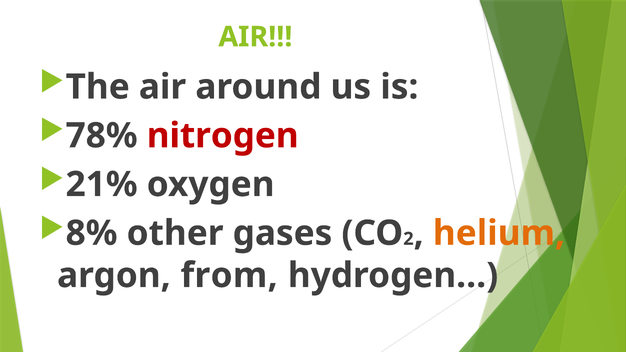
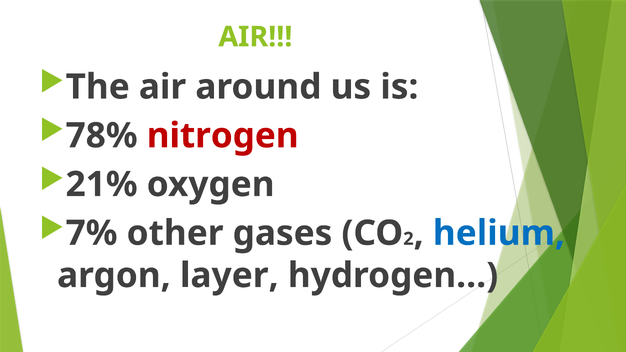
8%: 8% -> 7%
helium colour: orange -> blue
from: from -> layer
